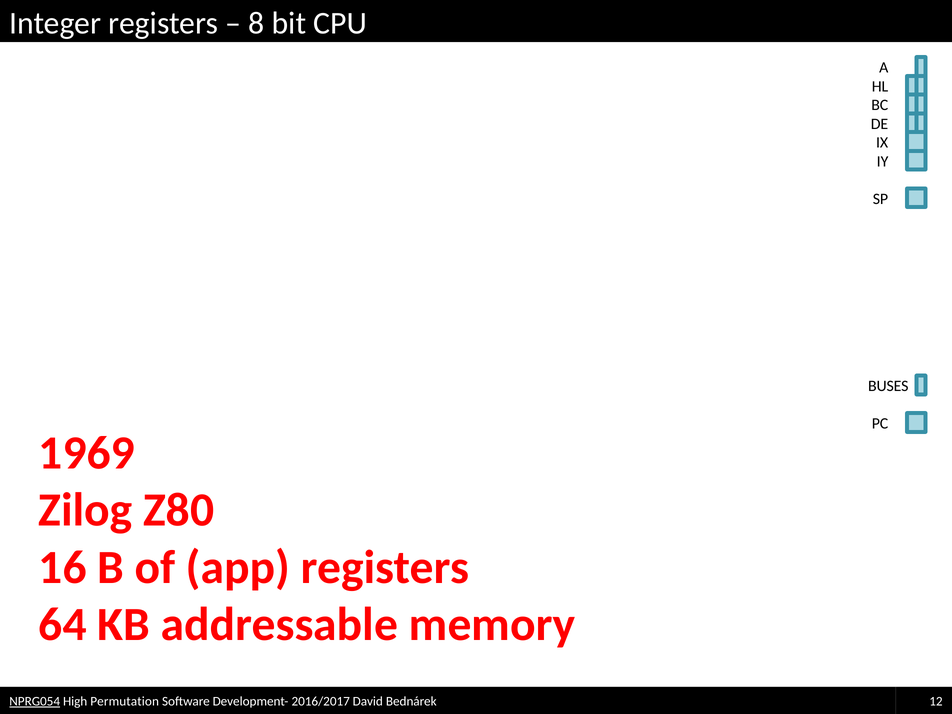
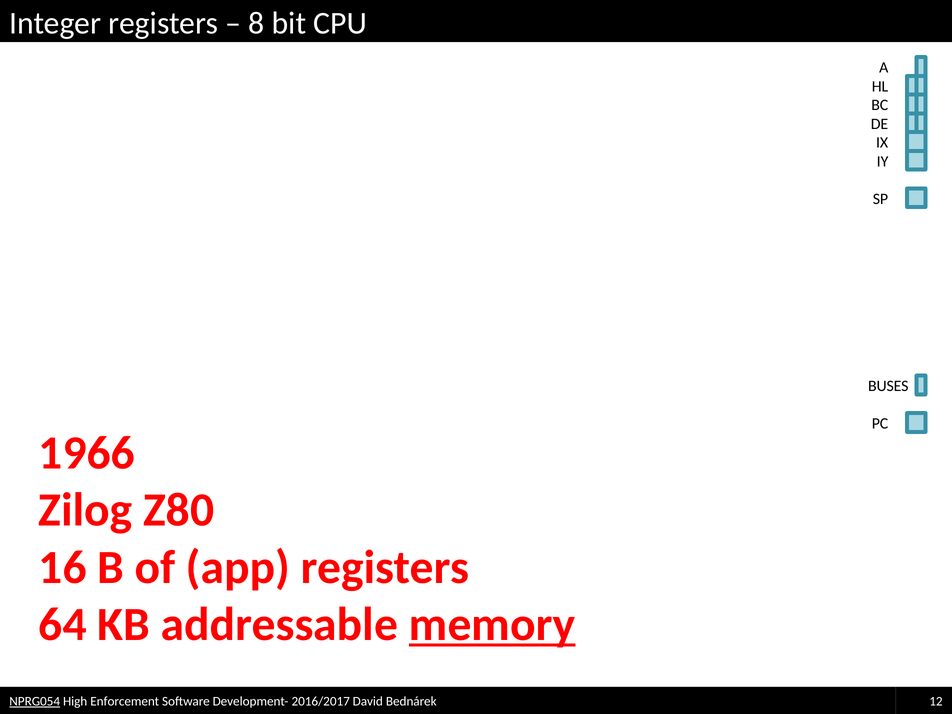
1969: 1969 -> 1966
memory underline: none -> present
Permutation: Permutation -> Enforcement
